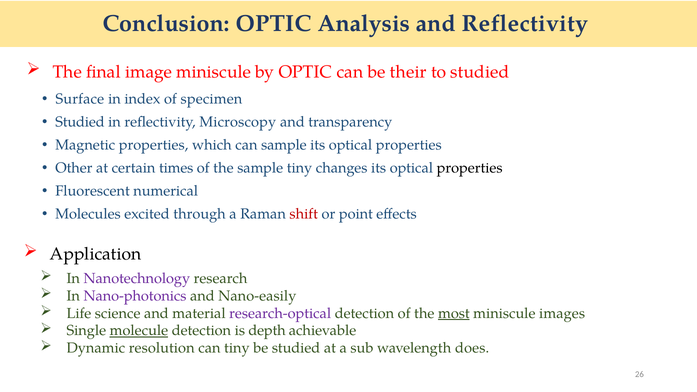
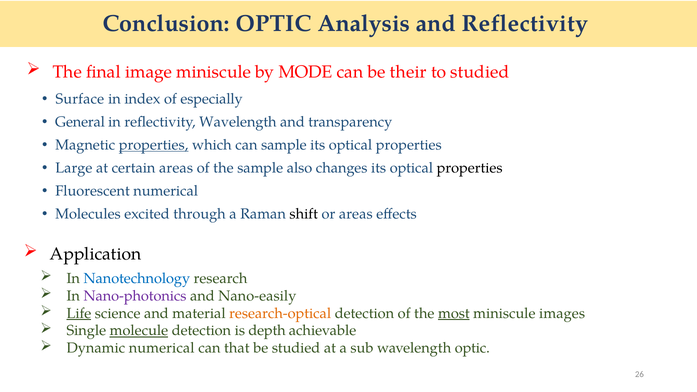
by OPTIC: OPTIC -> MODE
specimen: specimen -> especially
Studied at (80, 122): Studied -> General
reflectivity Microscopy: Microscopy -> Wavelength
properties at (154, 145) underline: none -> present
Other: Other -> Large
certain times: times -> areas
sample tiny: tiny -> also
shift colour: red -> black
or point: point -> areas
Nanotechnology colour: purple -> blue
Life underline: none -> present
research-optical colour: purple -> orange
Dynamic resolution: resolution -> numerical
can tiny: tiny -> that
wavelength does: does -> optic
